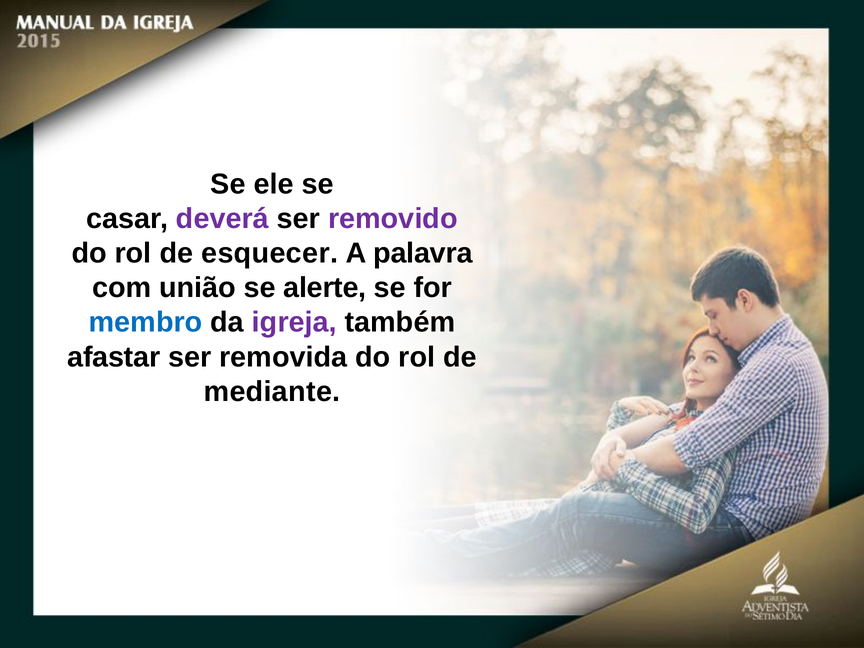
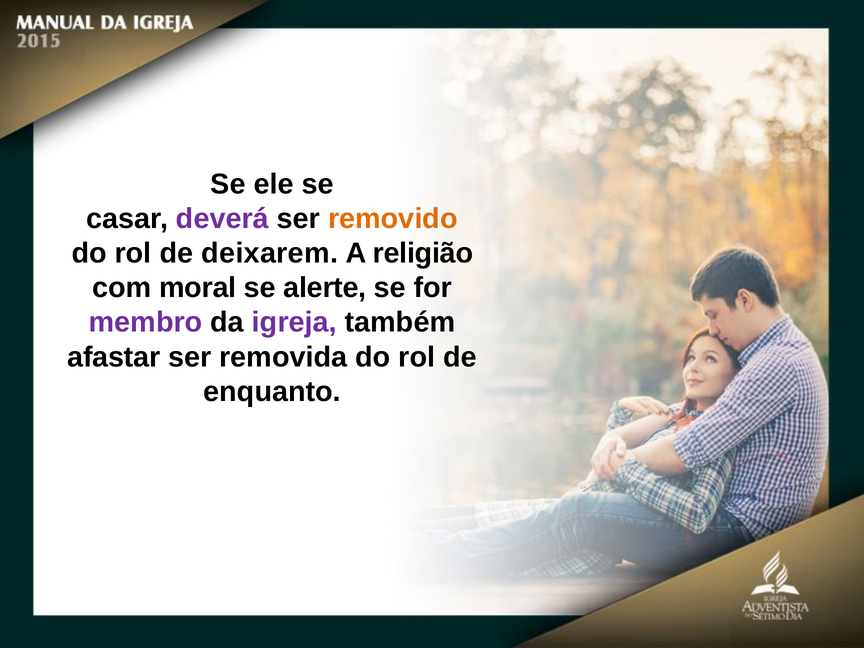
removido colour: purple -> orange
esquecer: esquecer -> deixarem
palavra: palavra -> religião
união: união -> moral
membro colour: blue -> purple
mediante: mediante -> enquanto
